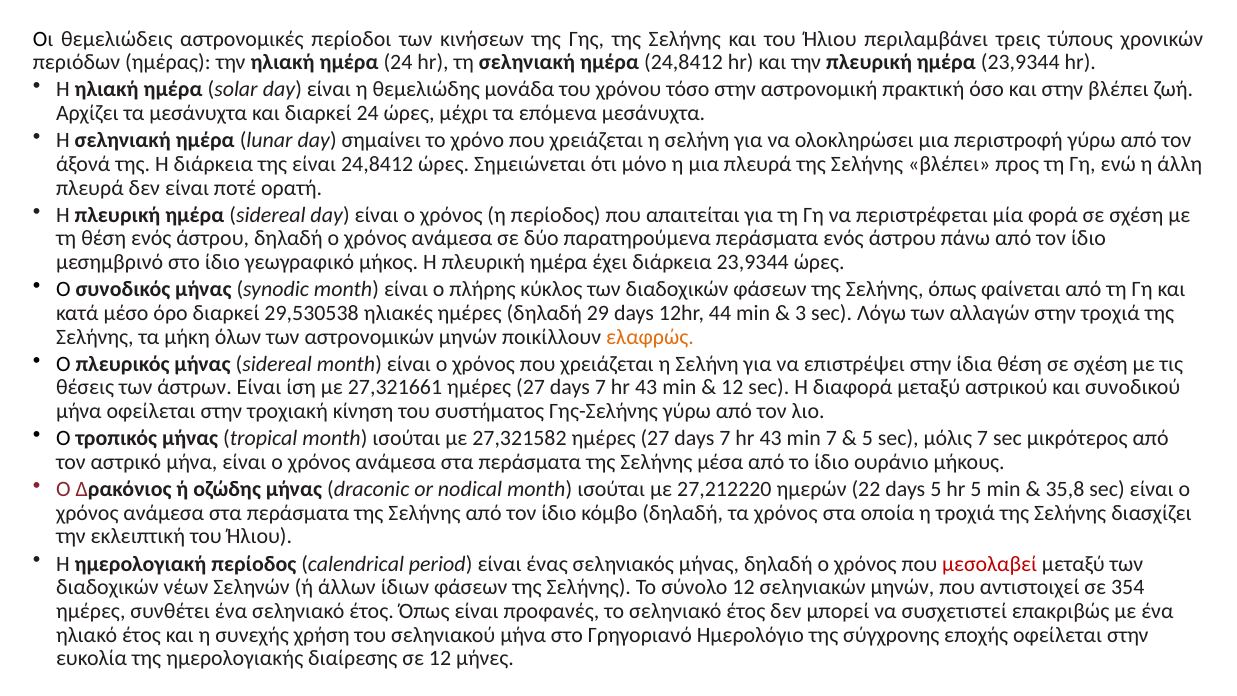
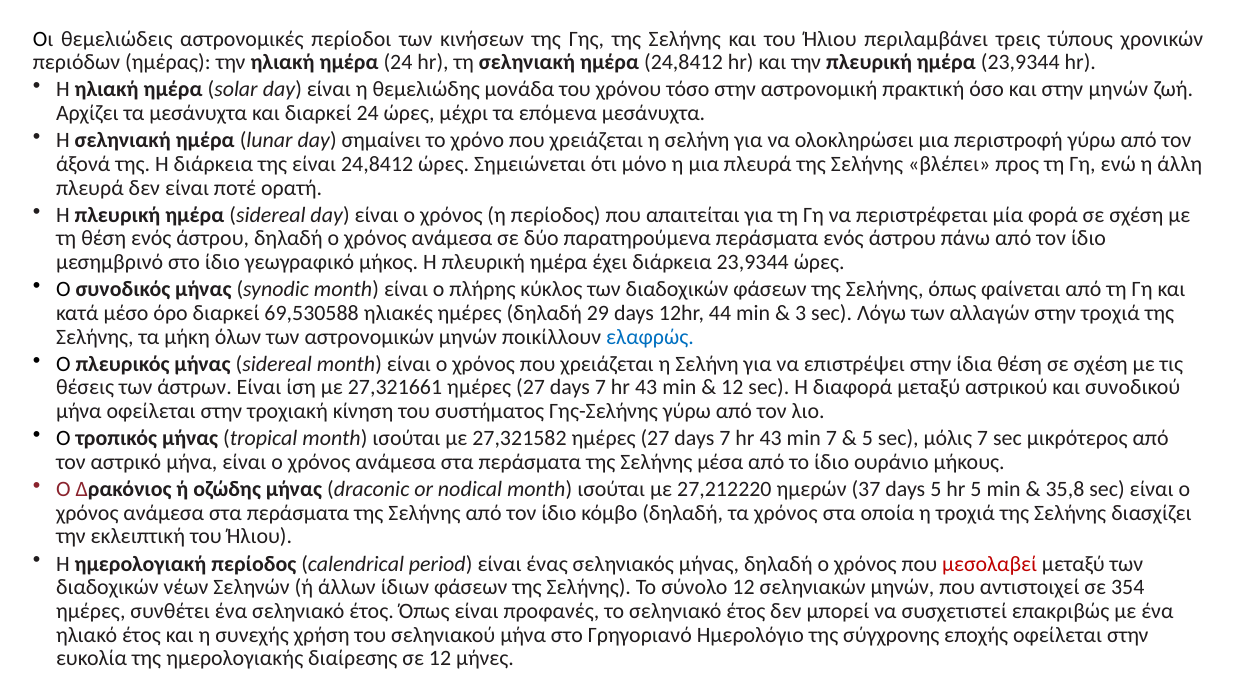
στην βλέπει: βλέπει -> μηνών
29,530538: 29,530538 -> 69,530588
ελαφρώς colour: orange -> blue
22: 22 -> 37
